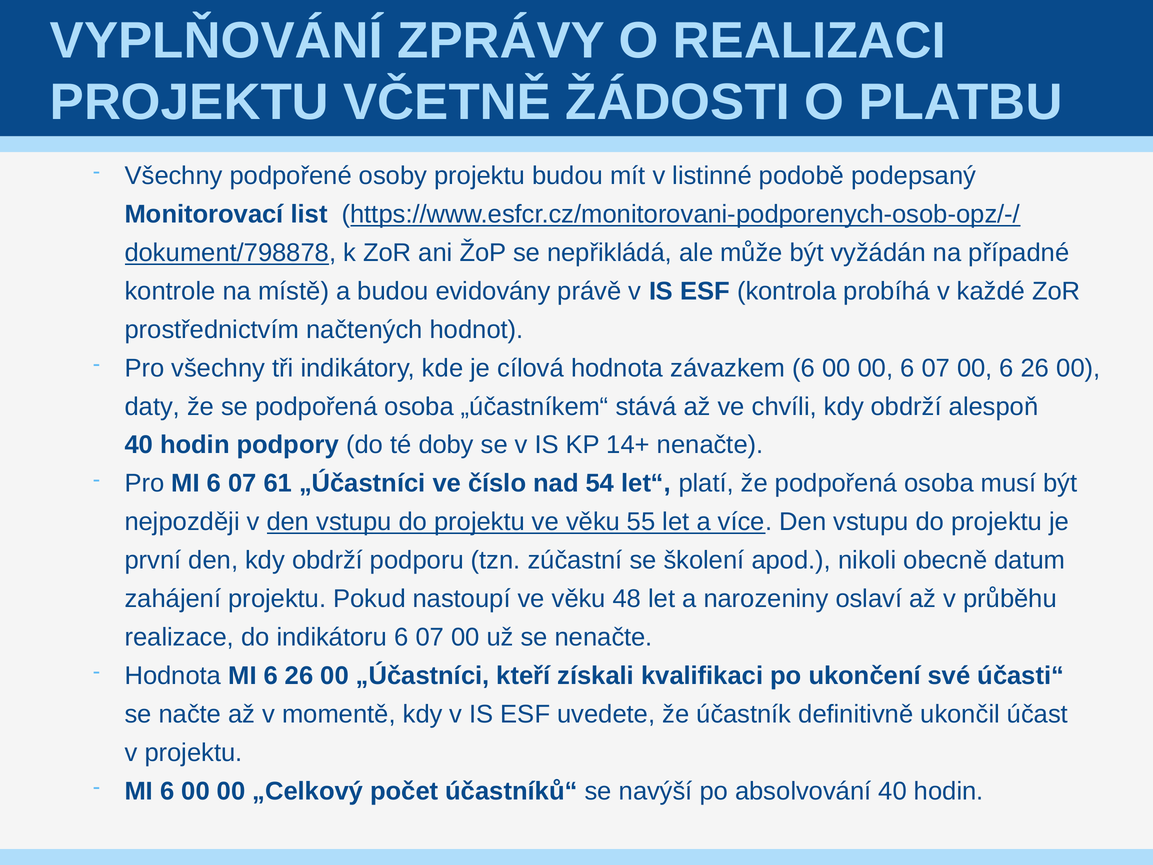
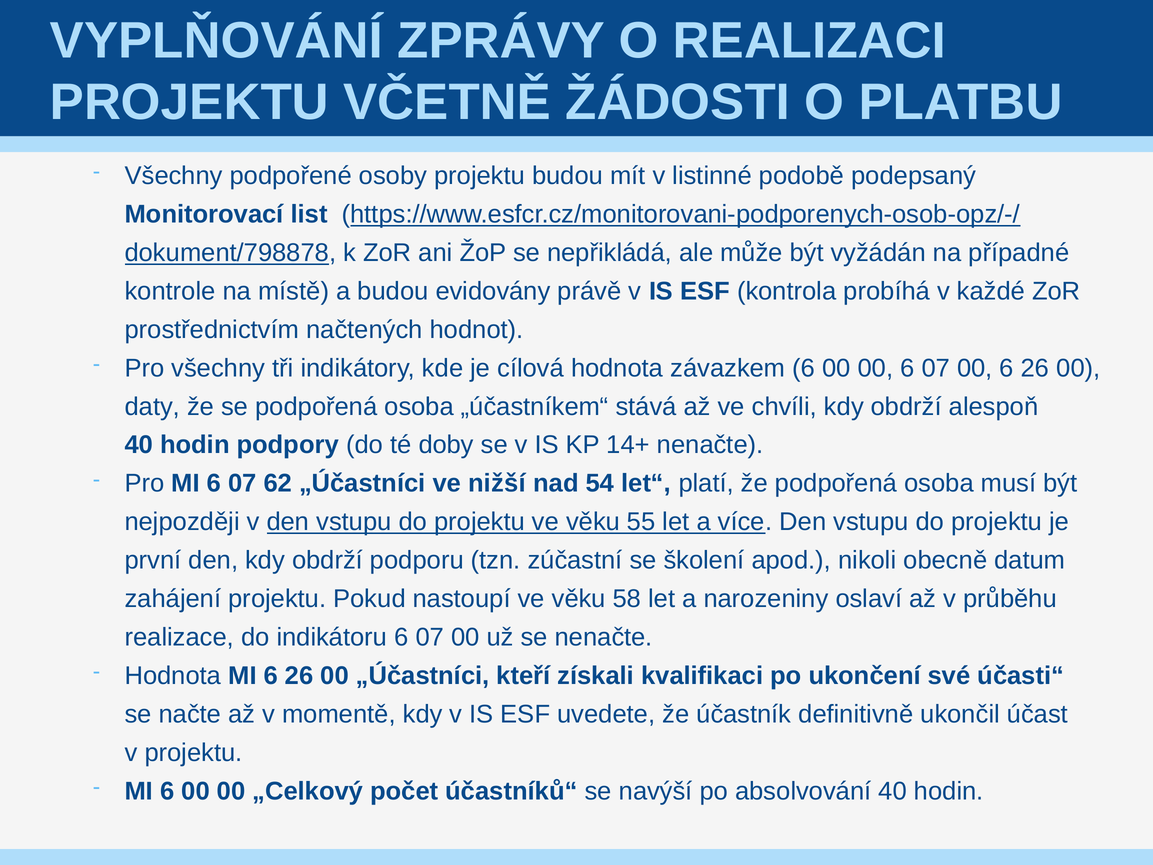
61: 61 -> 62
číslo: číslo -> nižší
48: 48 -> 58
